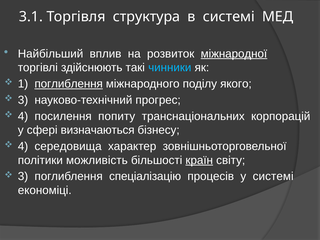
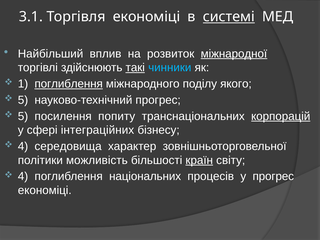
Торгівля структура: структура -> економіці
системі at (229, 17) underline: none -> present
такі underline: none -> present
3 at (23, 100): 3 -> 5
4 at (23, 116): 4 -> 5
корпорацій underline: none -> present
визначаються: визначаються -> інтеграційних
3 at (23, 176): 3 -> 4
спеціалізацію: спеціалізацію -> національних
у системі: системі -> прогрес
